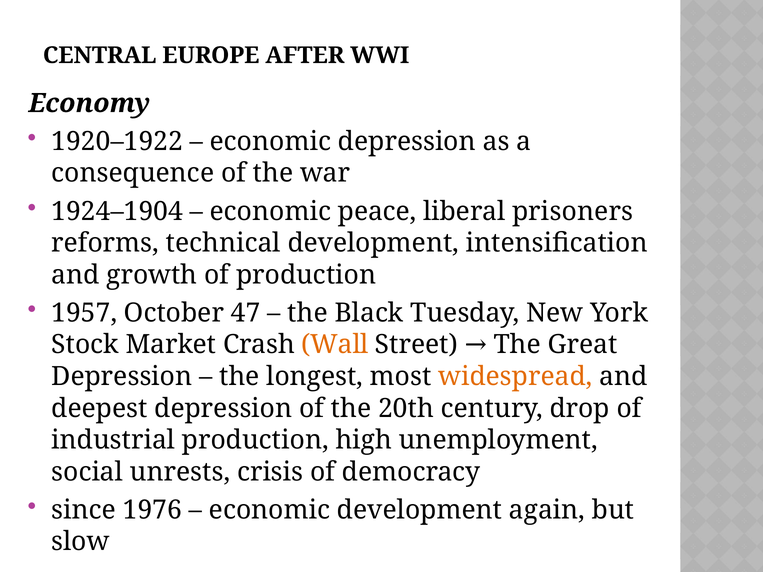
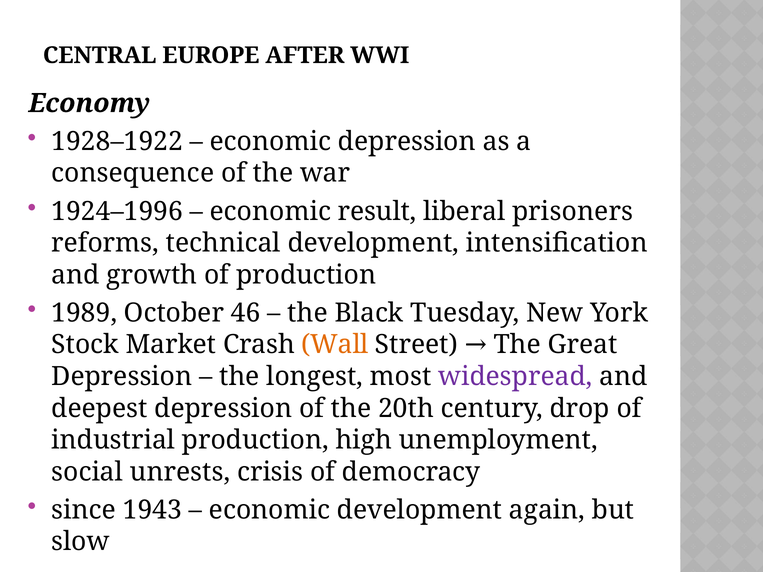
1920–1922: 1920–1922 -> 1928–1922
1924–1904: 1924–1904 -> 1924–1996
peace: peace -> result
1957: 1957 -> 1989
47: 47 -> 46
widespread colour: orange -> purple
1976: 1976 -> 1943
